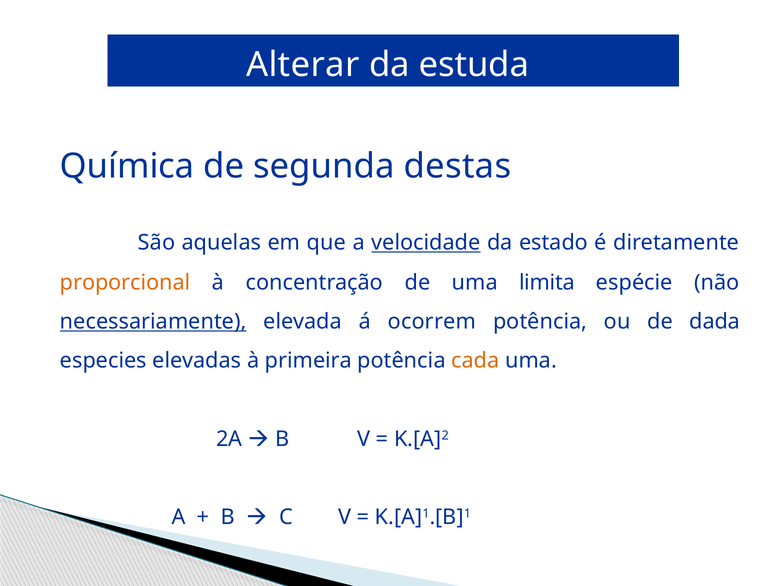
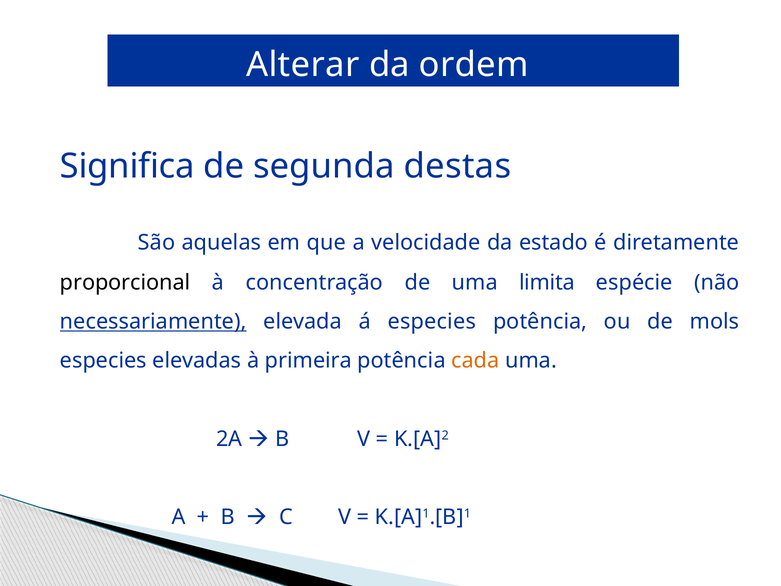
estuda: estuda -> ordem
Química: Química -> Significa
velocidade underline: present -> none
proporcional colour: orange -> black
á ocorrem: ocorrem -> especies
dada: dada -> mols
